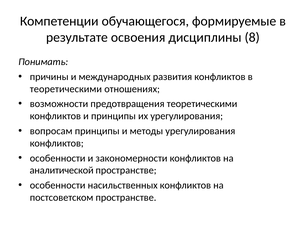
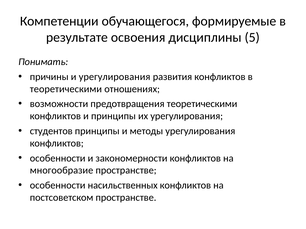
8: 8 -> 5
и международных: международных -> урегулирования
вопросам: вопросам -> студентов
аналитической: аналитической -> многообразие
